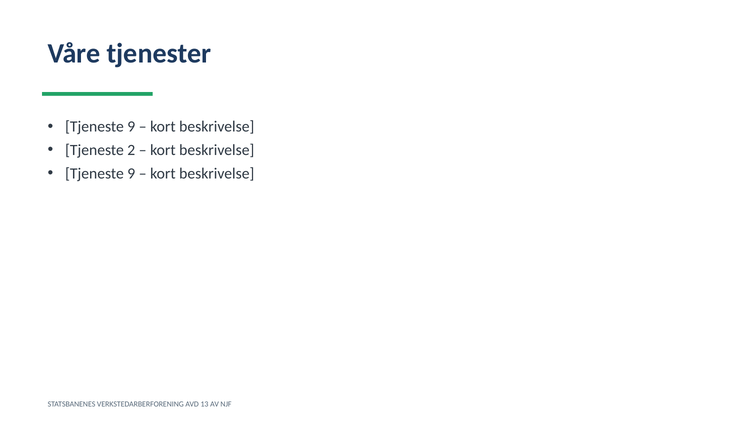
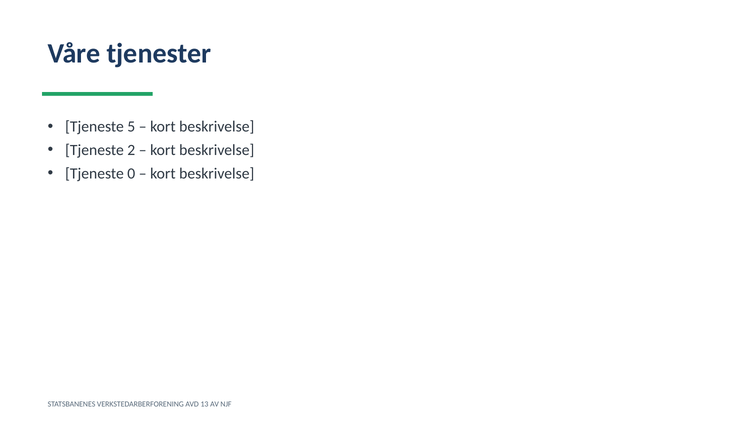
9 at (131, 127): 9 -> 5
9 at (131, 174): 9 -> 0
